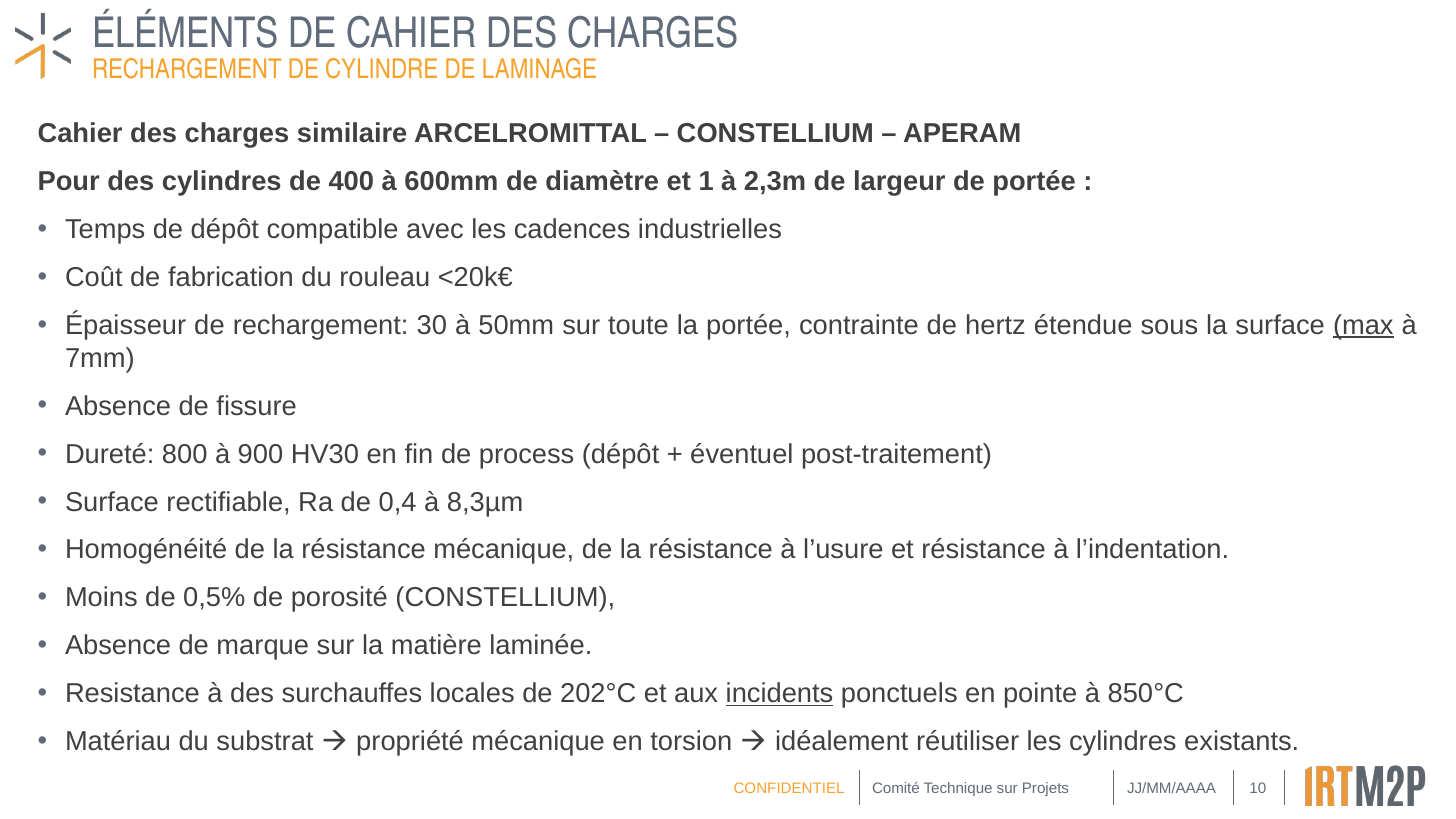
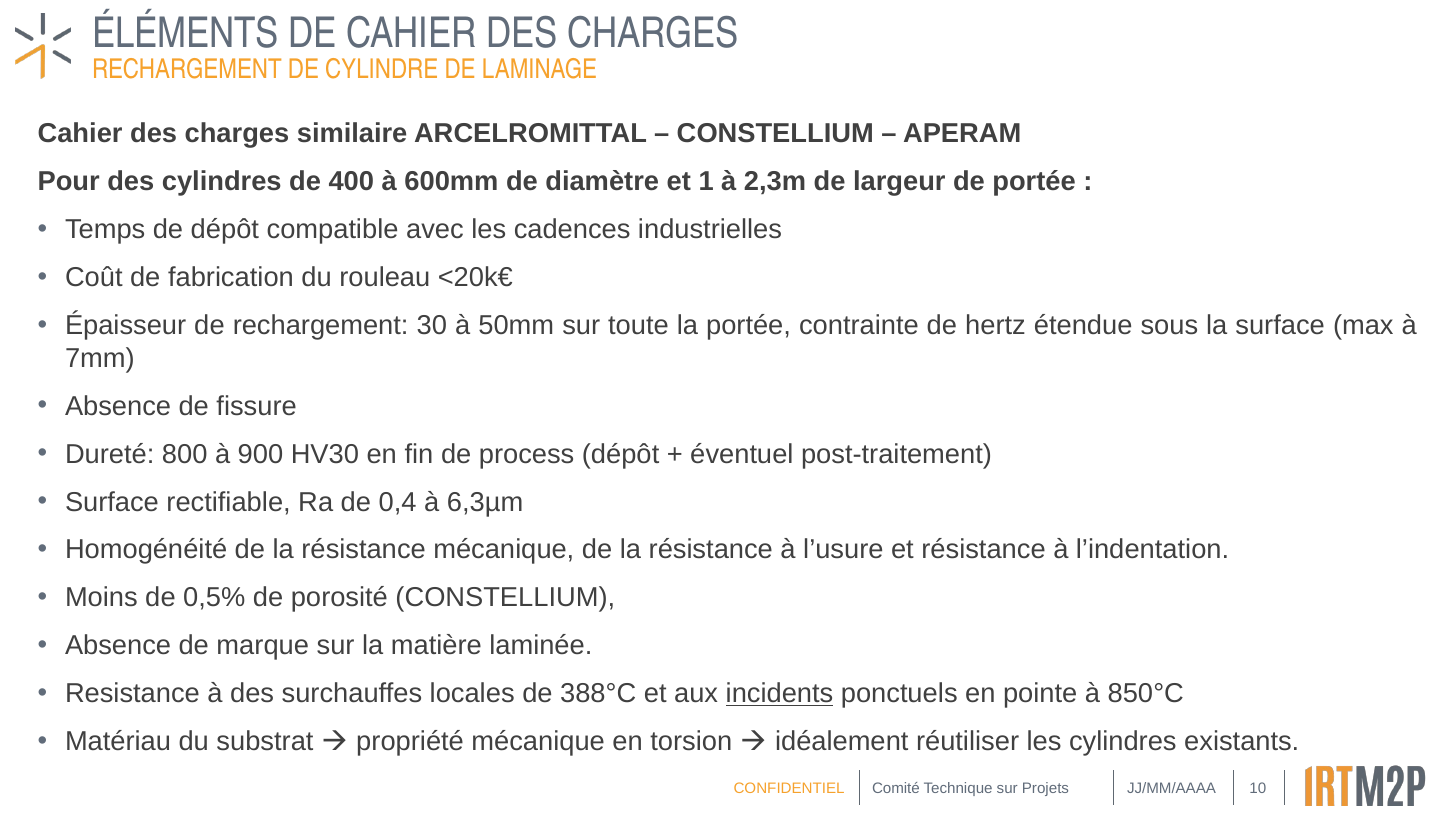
max underline: present -> none
8,3µm: 8,3µm -> 6,3µm
202°C: 202°C -> 388°C
